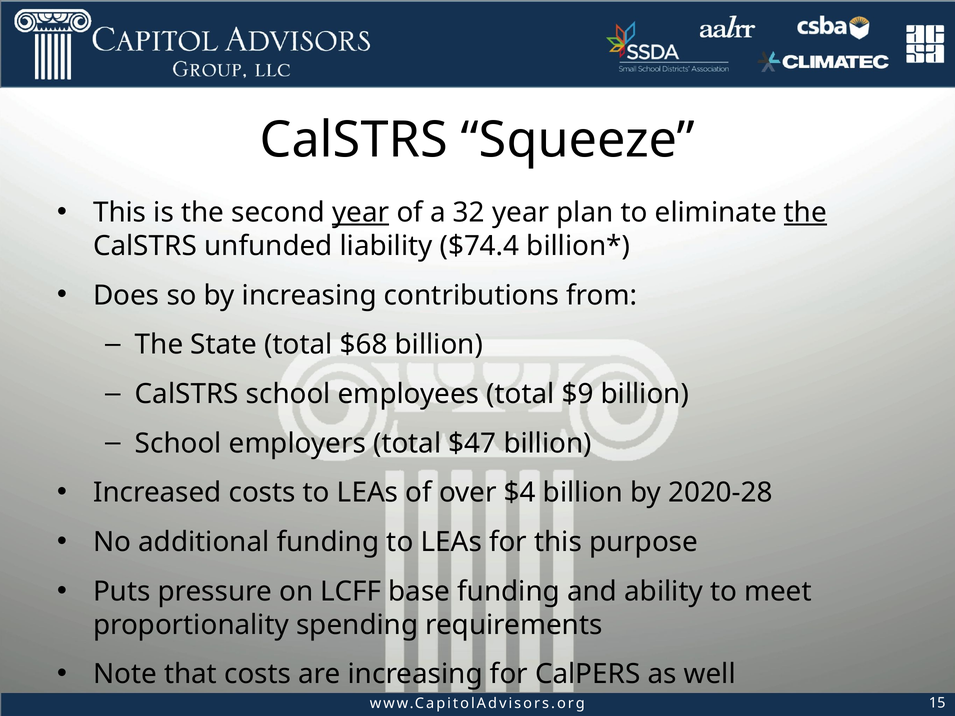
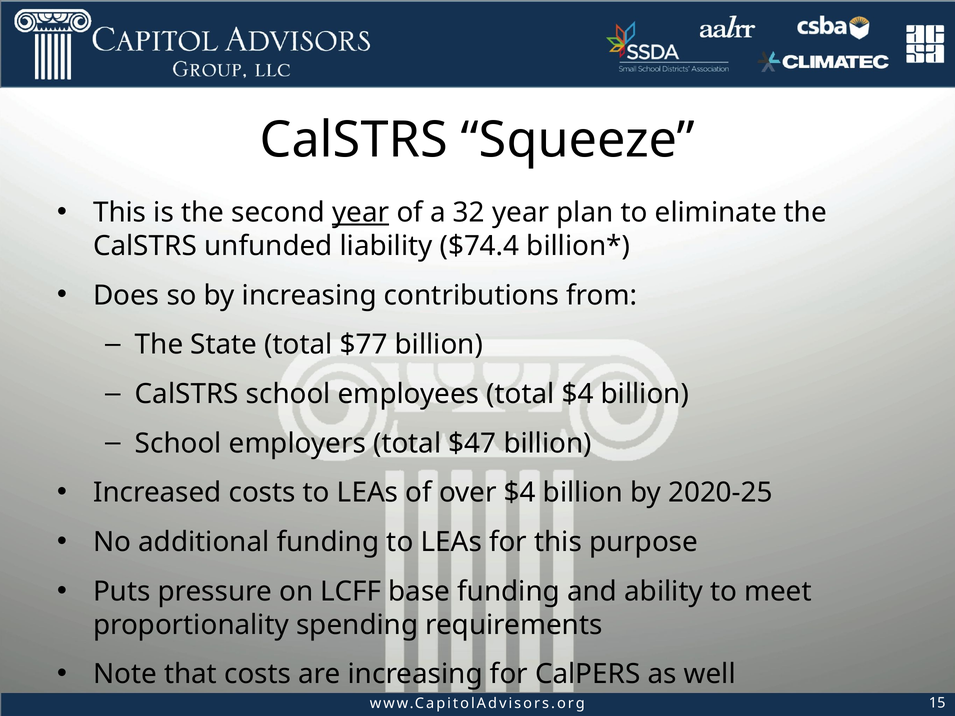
the at (805, 213) underline: present -> none
$68: $68 -> $77
total $9: $9 -> $4
2020-28: 2020-28 -> 2020-25
